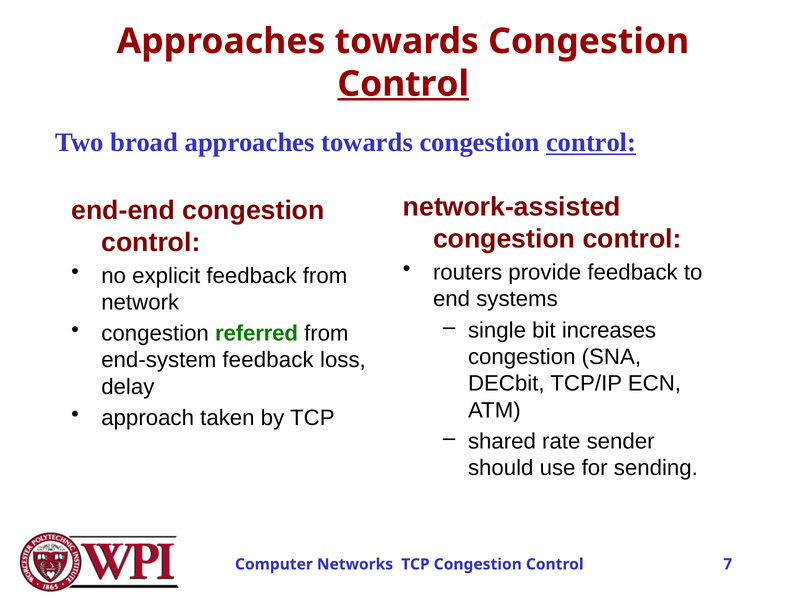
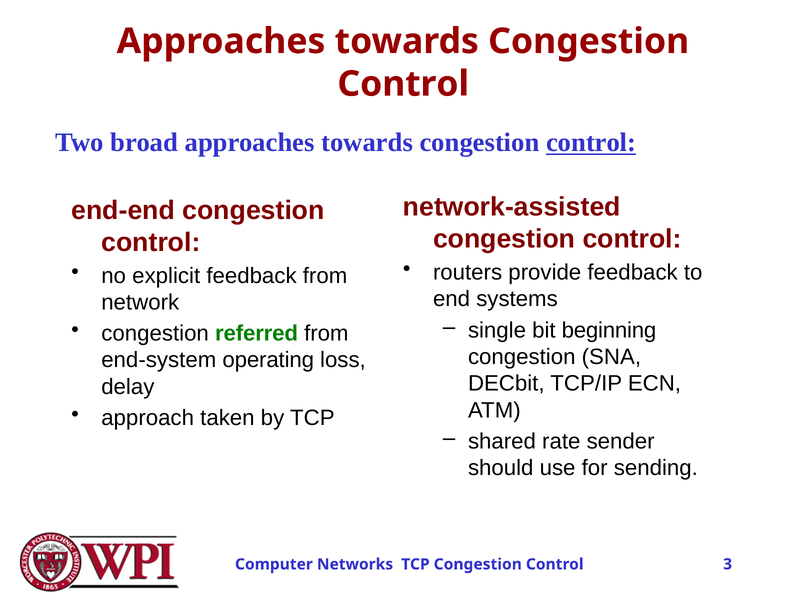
Control at (403, 84) underline: present -> none
increases: increases -> beginning
end-system feedback: feedback -> operating
7: 7 -> 3
